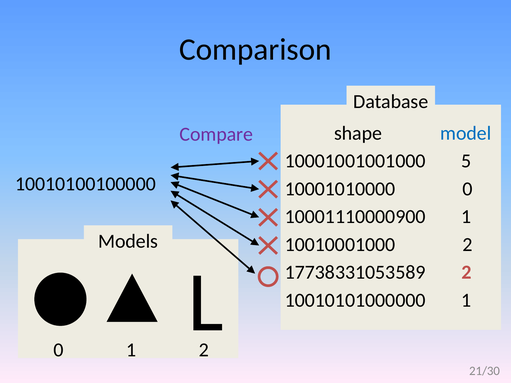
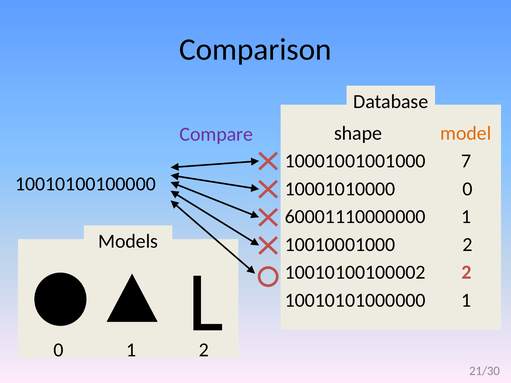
model colour: blue -> orange
5: 5 -> 7
10001110000900: 10001110000900 -> 60001110000000
17738331053589: 17738331053589 -> 10010100100002
